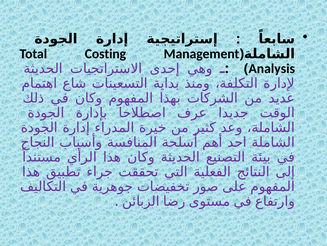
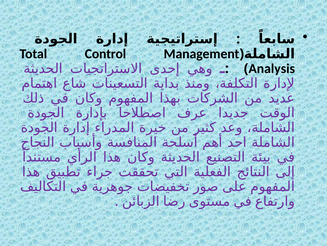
Costing: Costing -> Control
